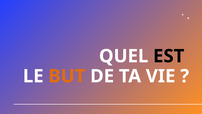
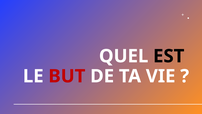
BUT colour: orange -> red
